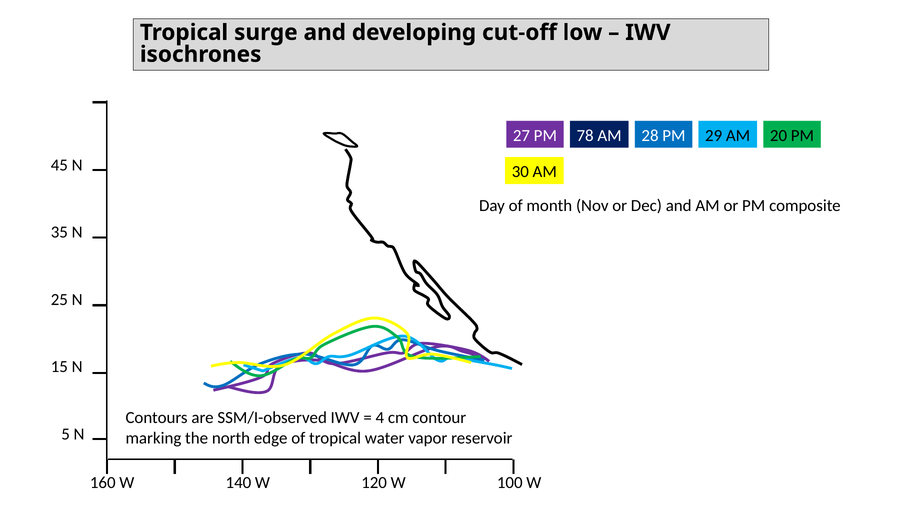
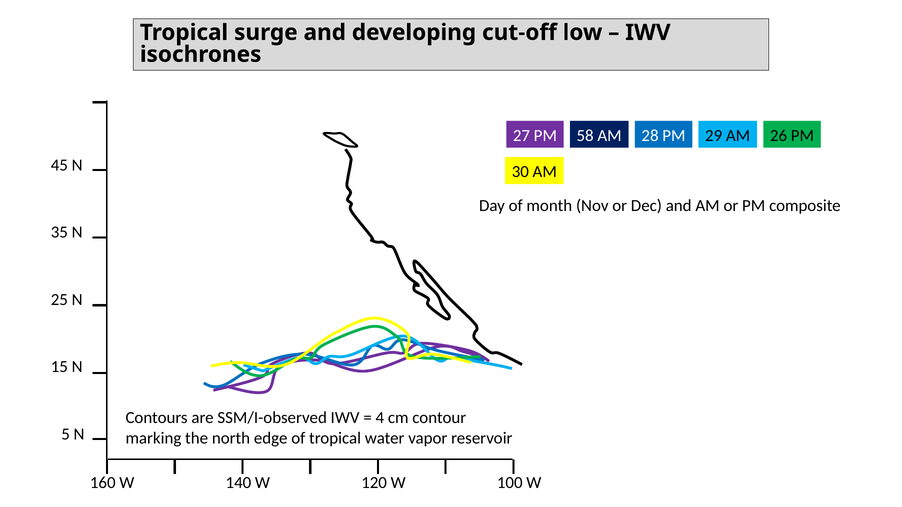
78: 78 -> 58
20: 20 -> 26
